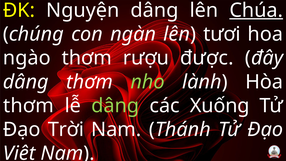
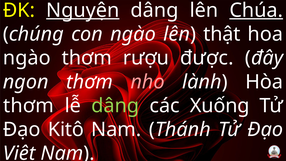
Nguyện underline: none -> present
con ngàn: ngàn -> ngào
tươi: tươi -> thật
dâng at (26, 82): dâng -> ngon
nho colour: light green -> pink
Trời: Trời -> Kitô
